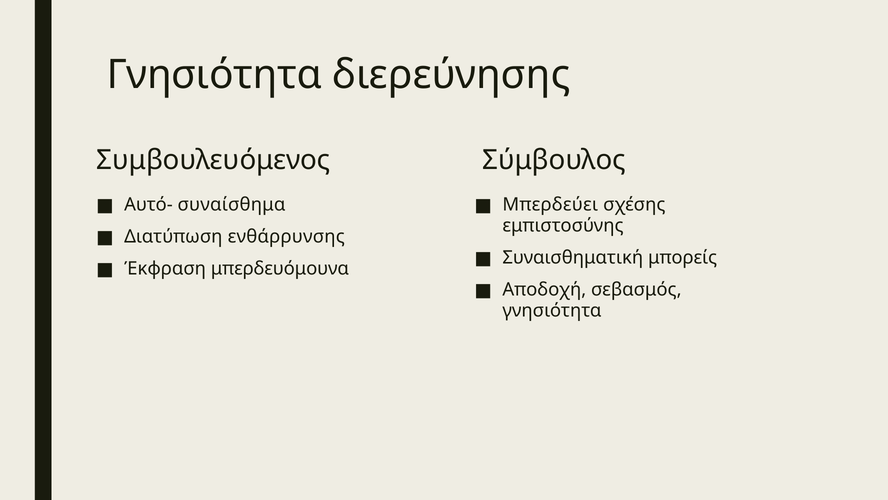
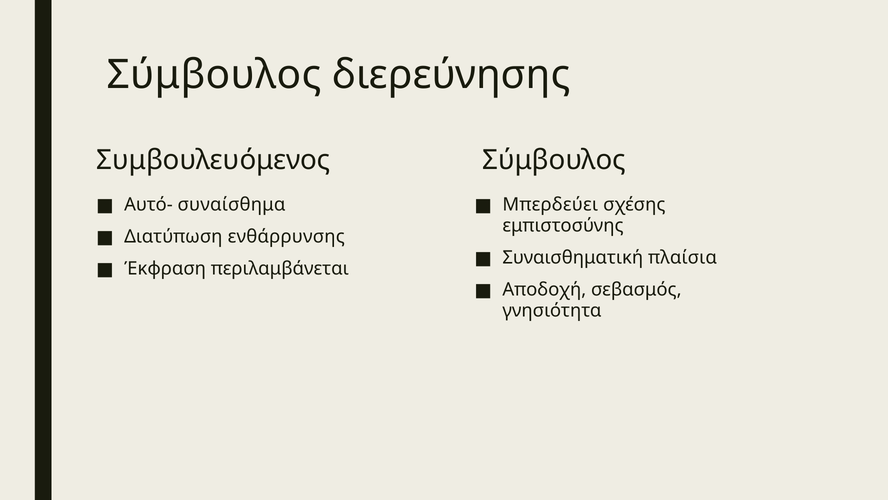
Γνησιότητα at (214, 75): Γνησιότητα -> Σύμβουλος
μπορείς: μπορείς -> πλαίσια
μπερδευόμουνα: μπερδευόμουνα -> περιλαμβάνεται
